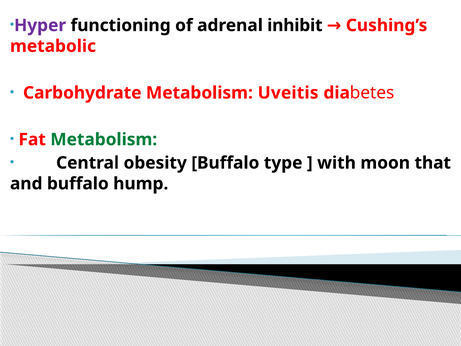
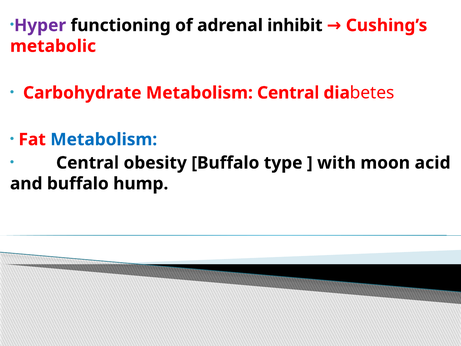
Metabolism Uveitis: Uveitis -> Central
Metabolism at (104, 139) colour: green -> blue
that: that -> acid
